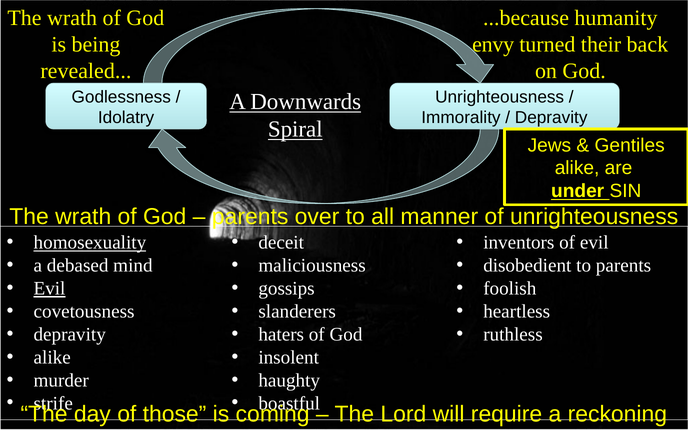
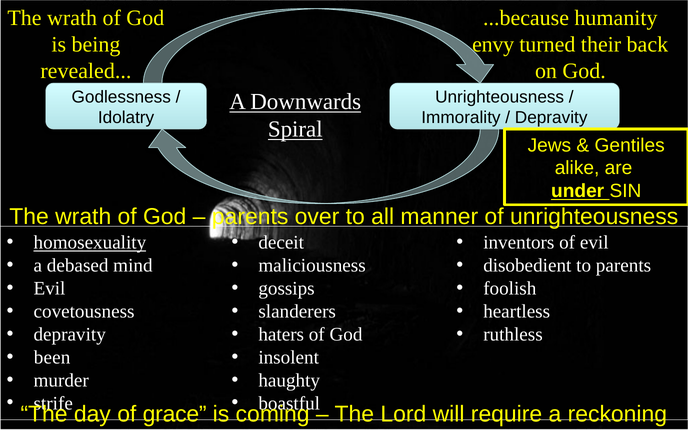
Evil at (50, 289) underline: present -> none
alike at (52, 357): alike -> been
those: those -> grace
